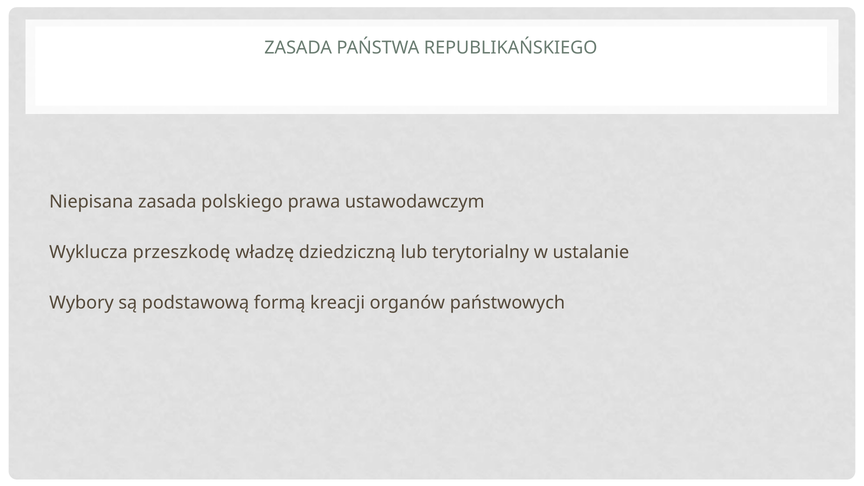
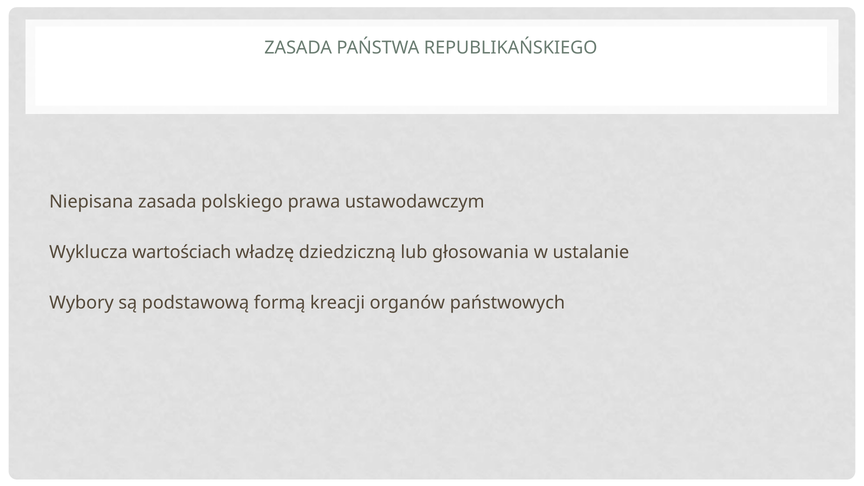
przeszkodę: przeszkodę -> wartościach
terytorialny: terytorialny -> głosowania
